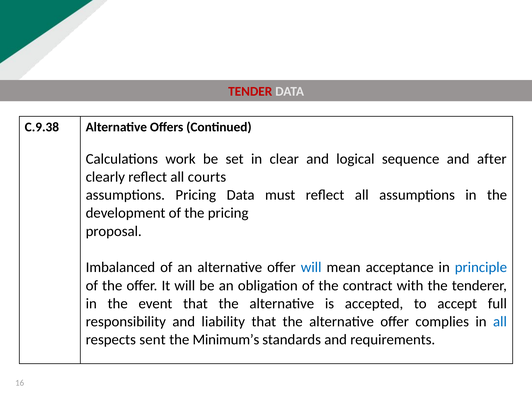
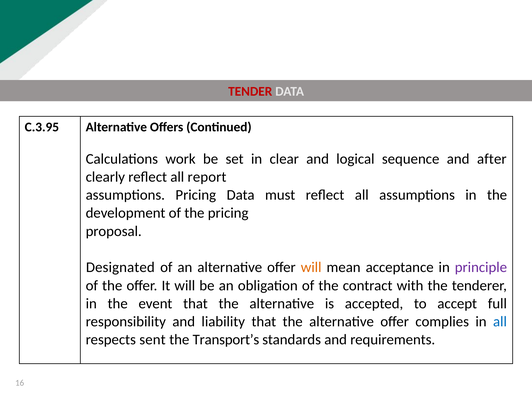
C.9.38: C.9.38 -> C.3.95
courts: courts -> report
Imbalanced: Imbalanced -> Designated
will at (311, 267) colour: blue -> orange
principle colour: blue -> purple
Minimum’s: Minimum’s -> Transport’s
